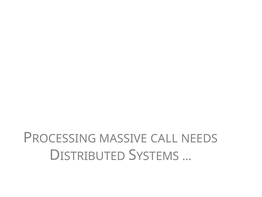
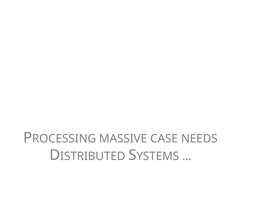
CALL: CALL -> CASE
